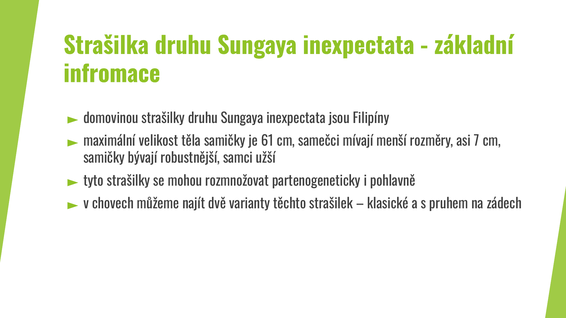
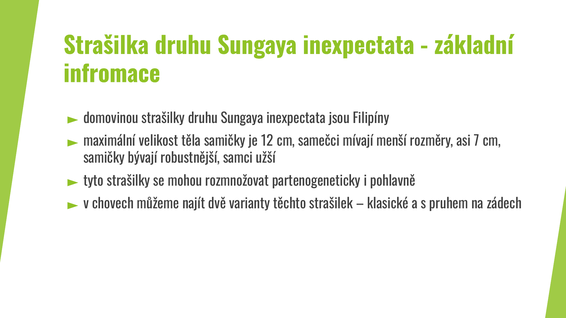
61: 61 -> 12
